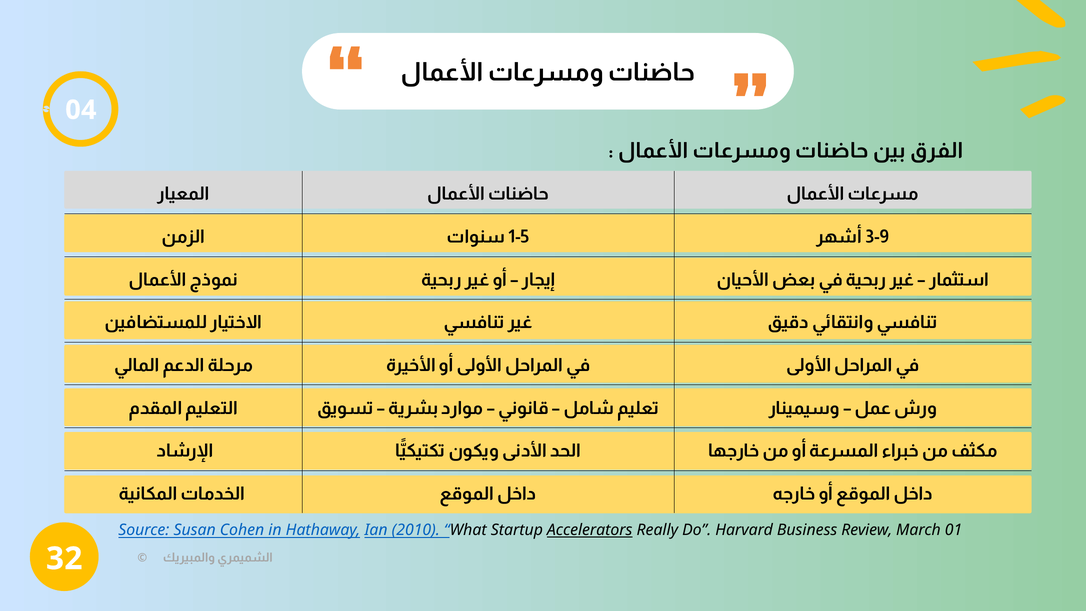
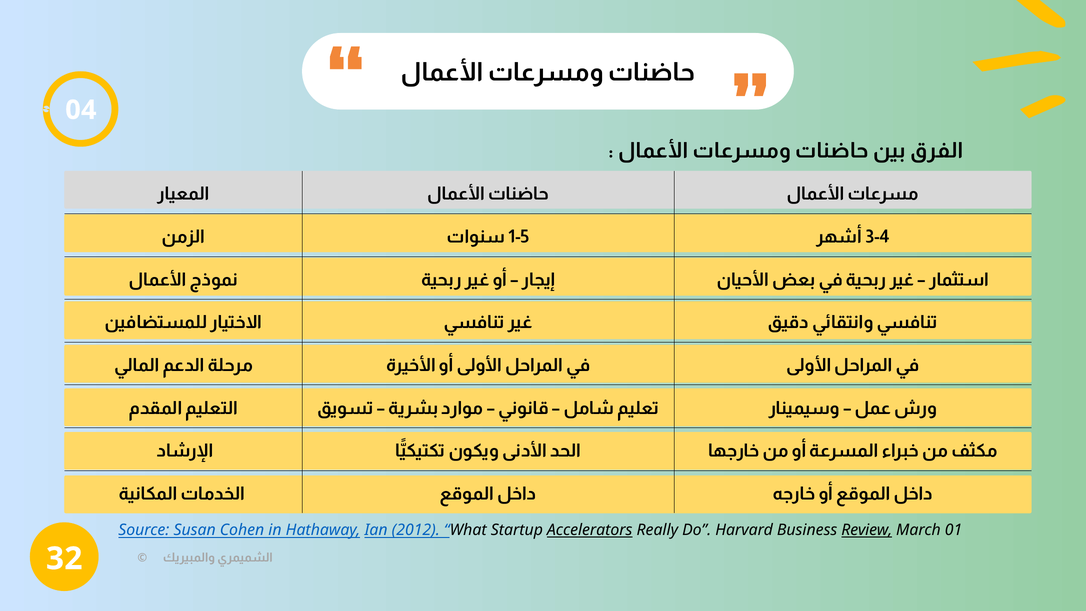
3-9: 3-9 -> 3-4
2010: 2010 -> 2012
Review underline: none -> present
